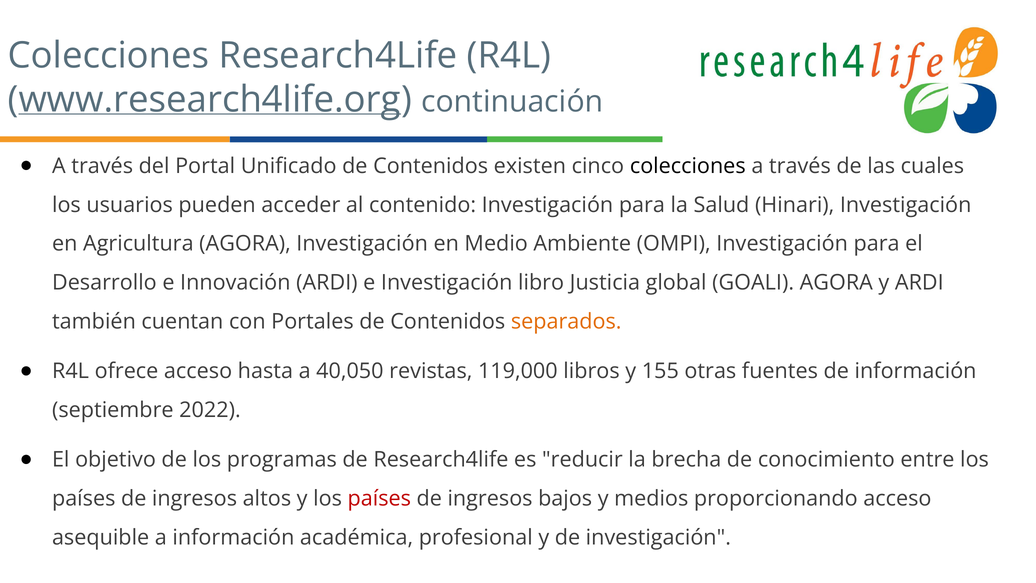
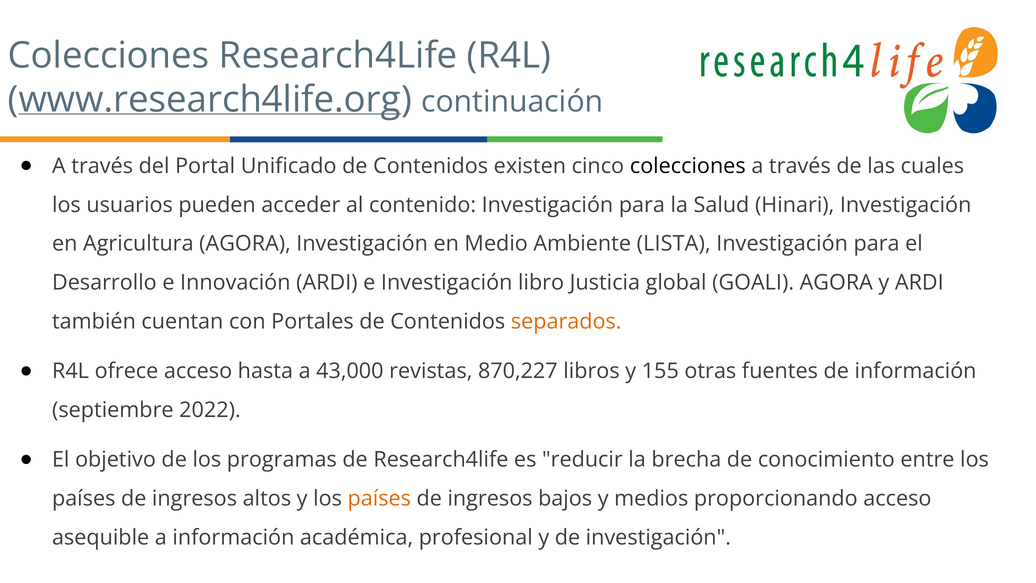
OMPI: OMPI -> LISTA
40,050: 40,050 -> 43,000
119,000: 119,000 -> 870,227
países at (379, 498) colour: red -> orange
